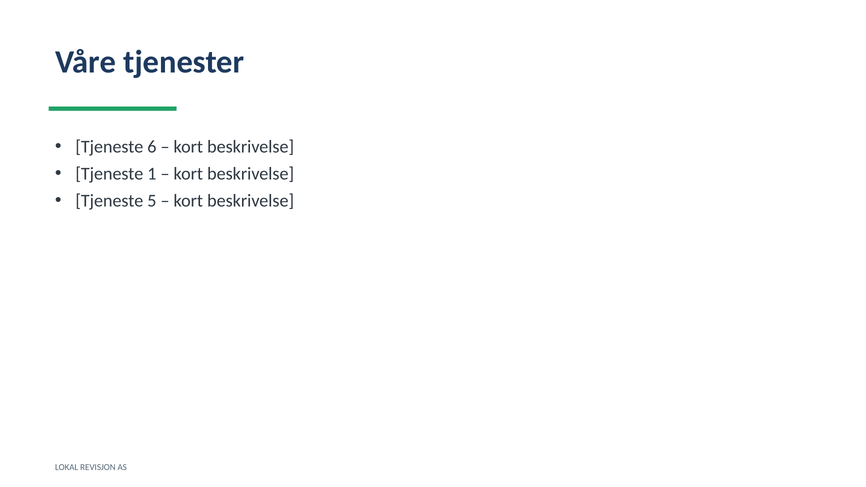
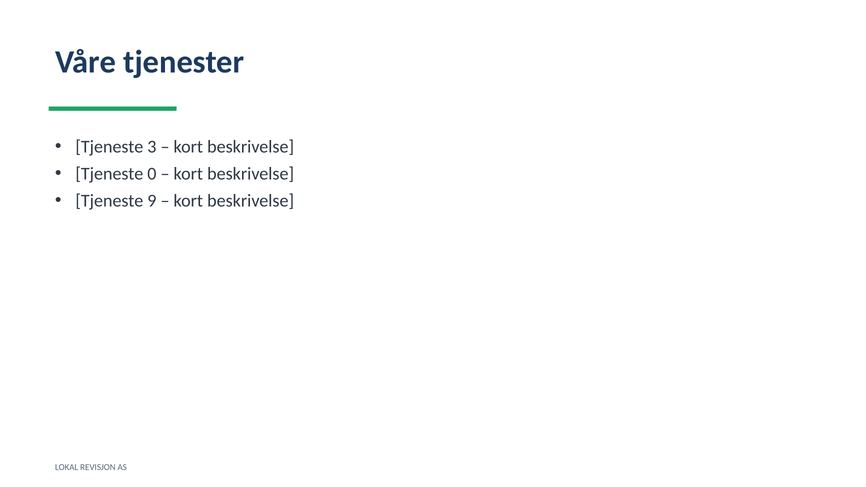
6: 6 -> 3
1: 1 -> 0
5: 5 -> 9
